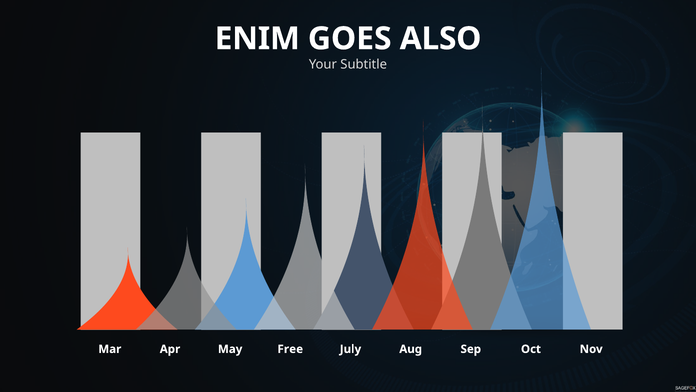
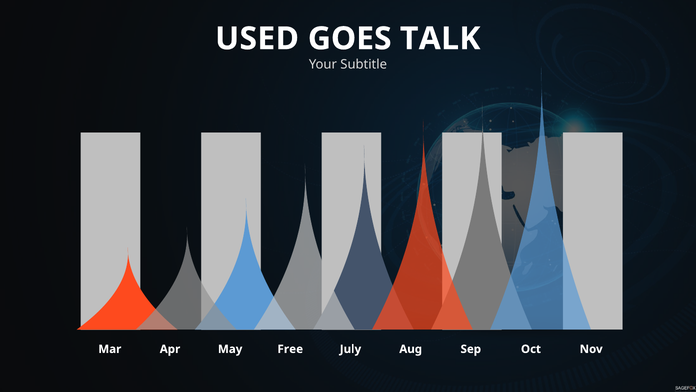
ENIM: ENIM -> USED
ALSO: ALSO -> TALK
